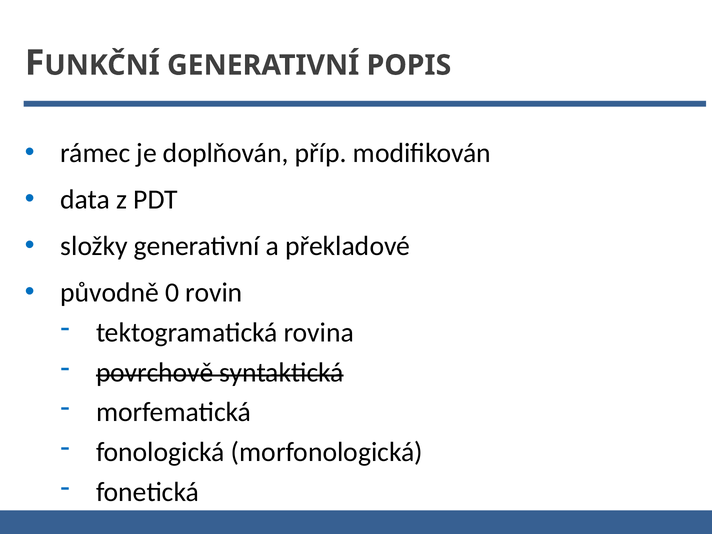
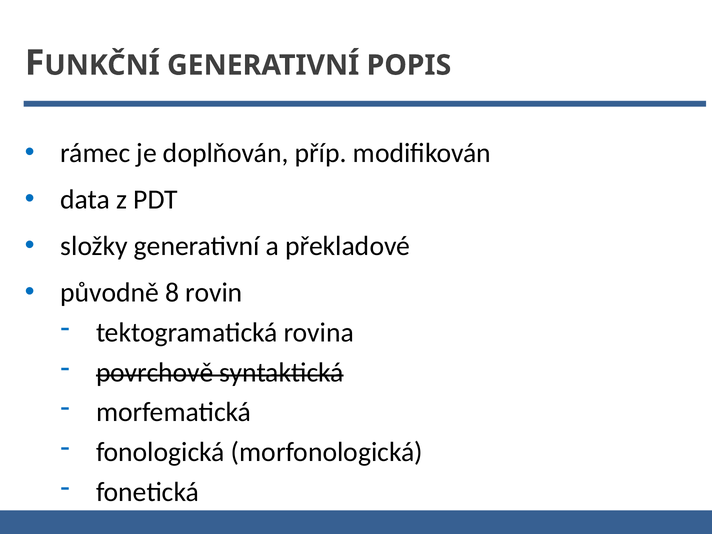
0: 0 -> 8
